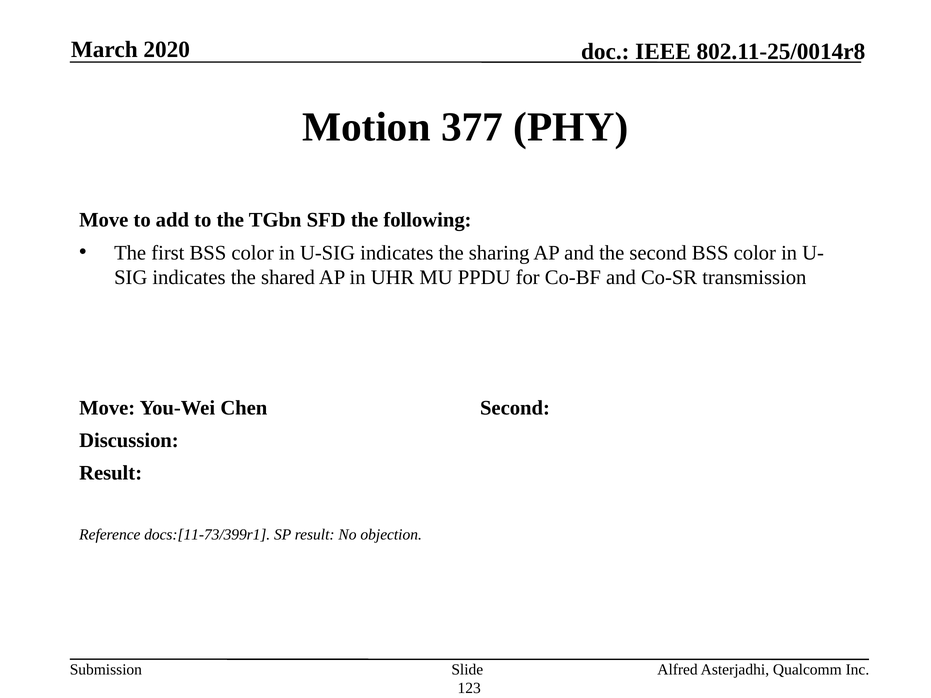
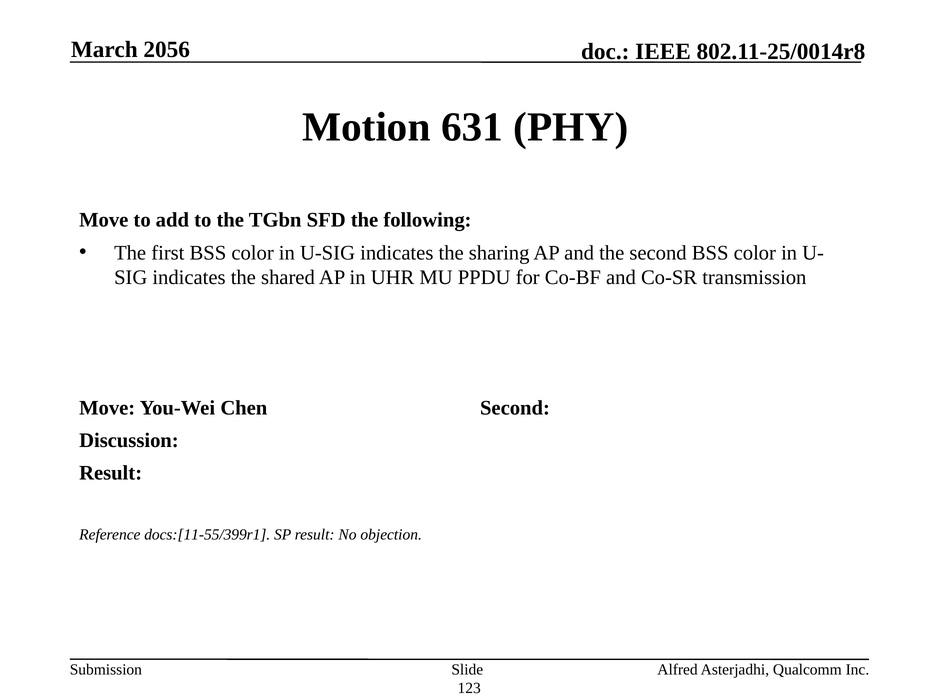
2020: 2020 -> 2056
377: 377 -> 631
docs:[11-73/399r1: docs:[11-73/399r1 -> docs:[11-55/399r1
